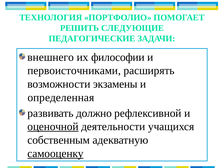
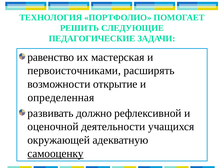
внешнего: внешнего -> равенство
философии: философии -> мастерская
экзамены: экзамены -> открытие
оценочной underline: present -> none
собственным: собственным -> окружающей
